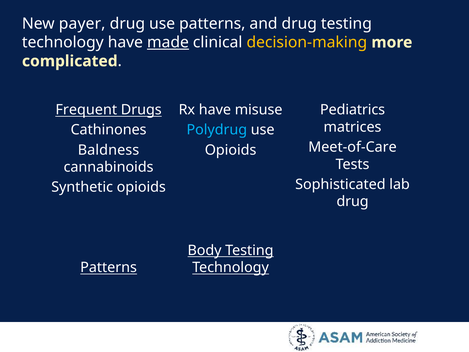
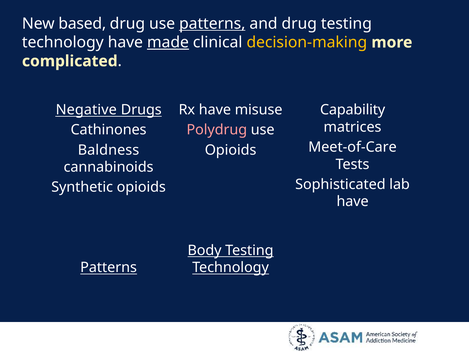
payer: payer -> based
patterns at (212, 24) underline: none -> present
Frequent: Frequent -> Negative
Pediatrics: Pediatrics -> Capability
Polydrug colour: light blue -> pink
drug at (353, 201): drug -> have
